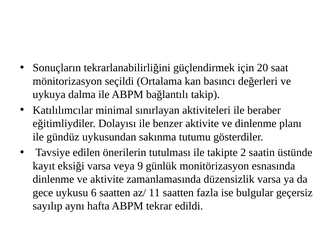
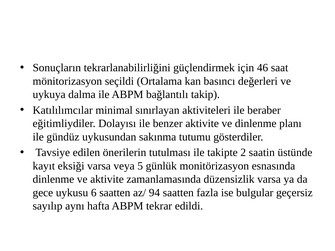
20: 20 -> 46
9: 9 -> 5
11: 11 -> 94
